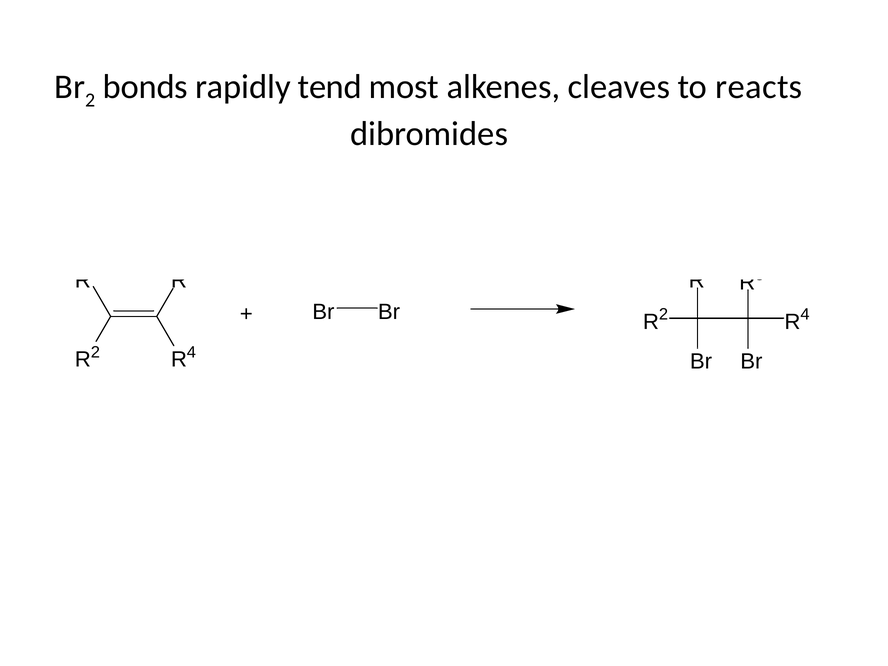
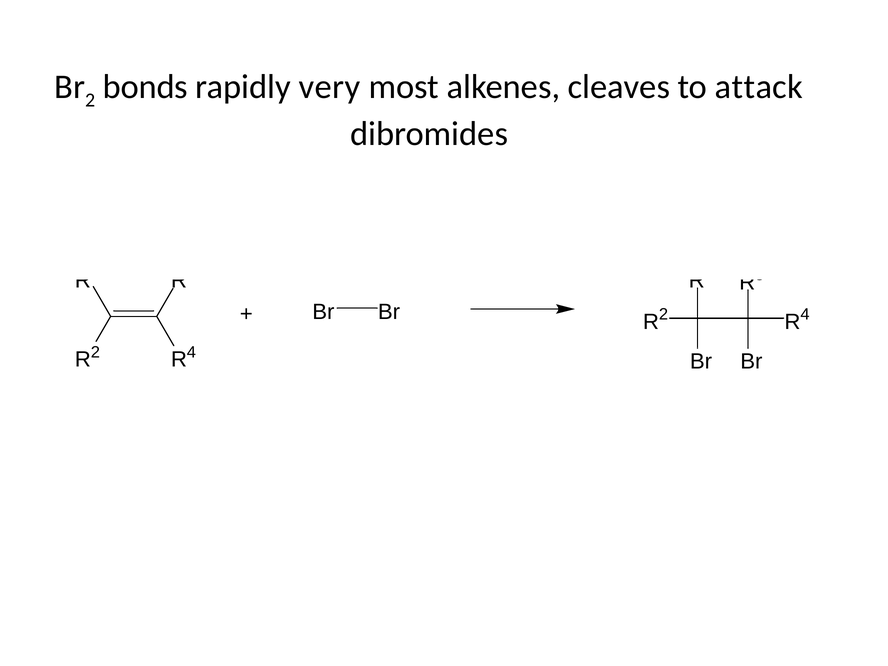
tend: tend -> very
reacts: reacts -> attack
